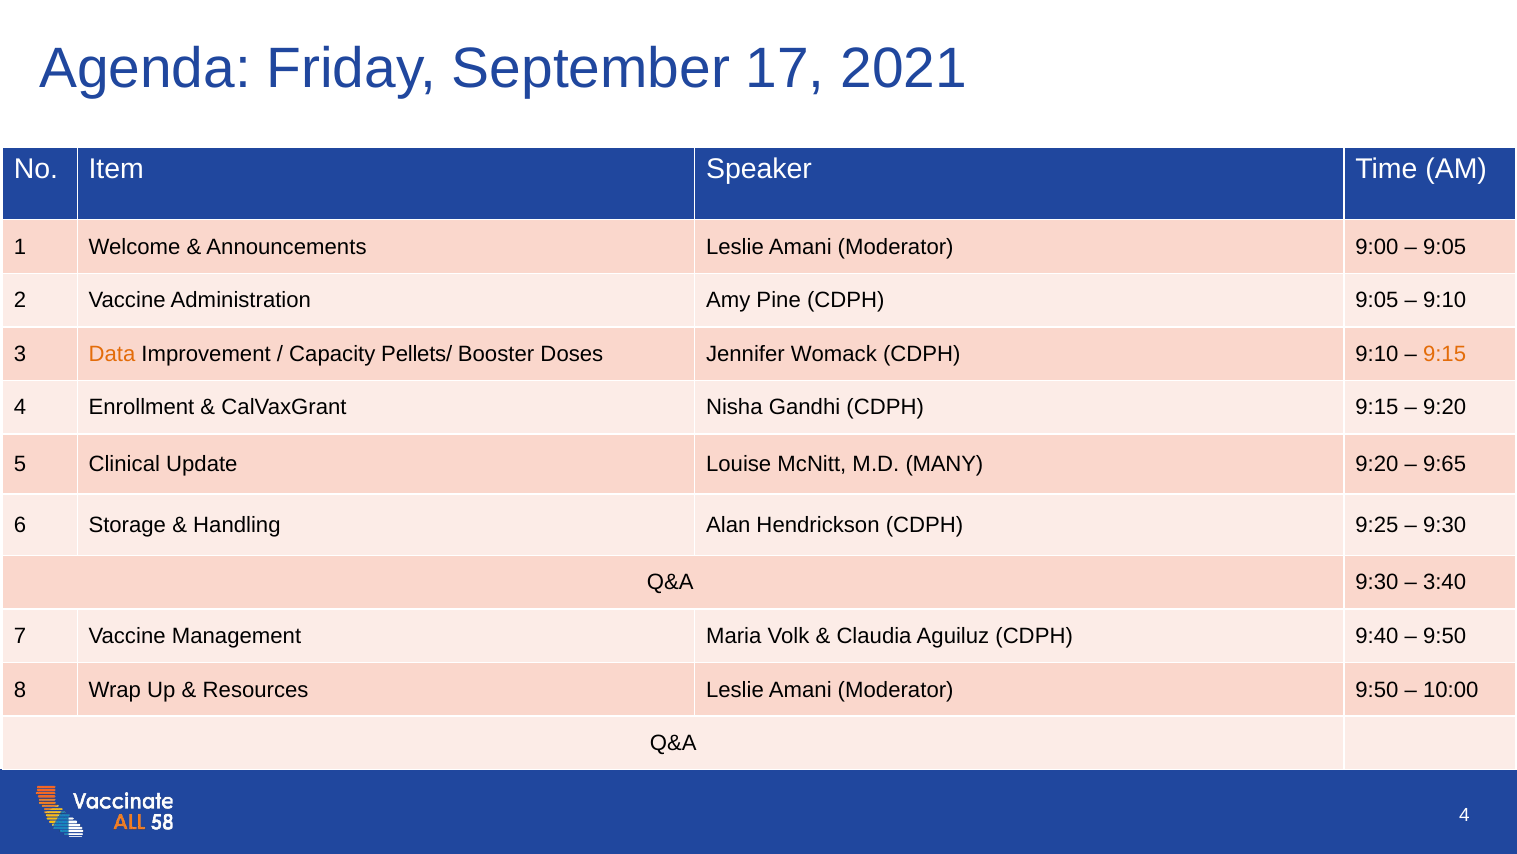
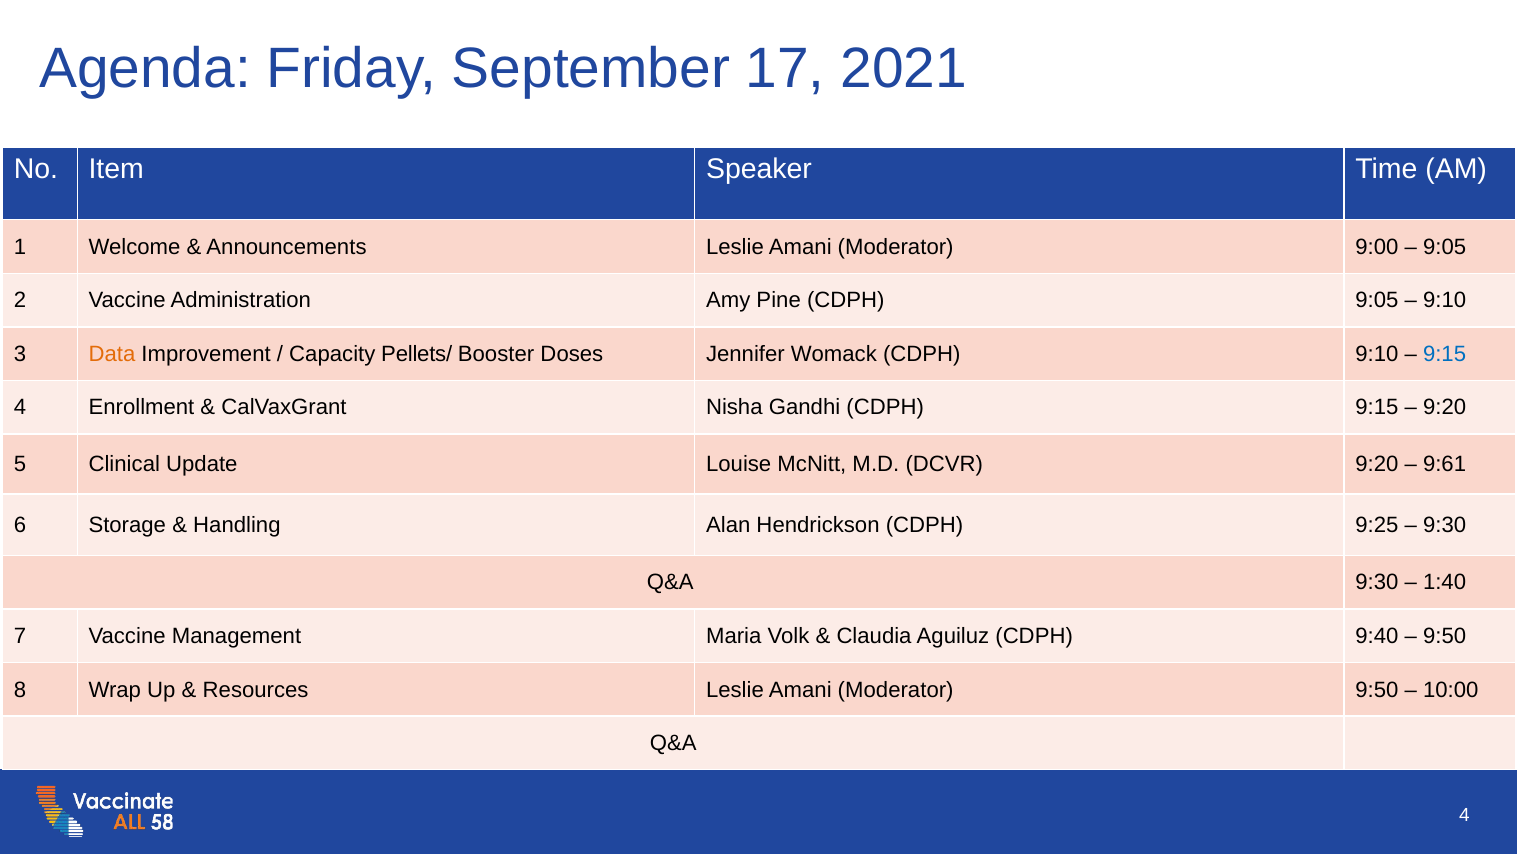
9:15 at (1445, 354) colour: orange -> blue
MANY: MANY -> DCVR
9:65: 9:65 -> 9:61
3:40: 3:40 -> 1:40
